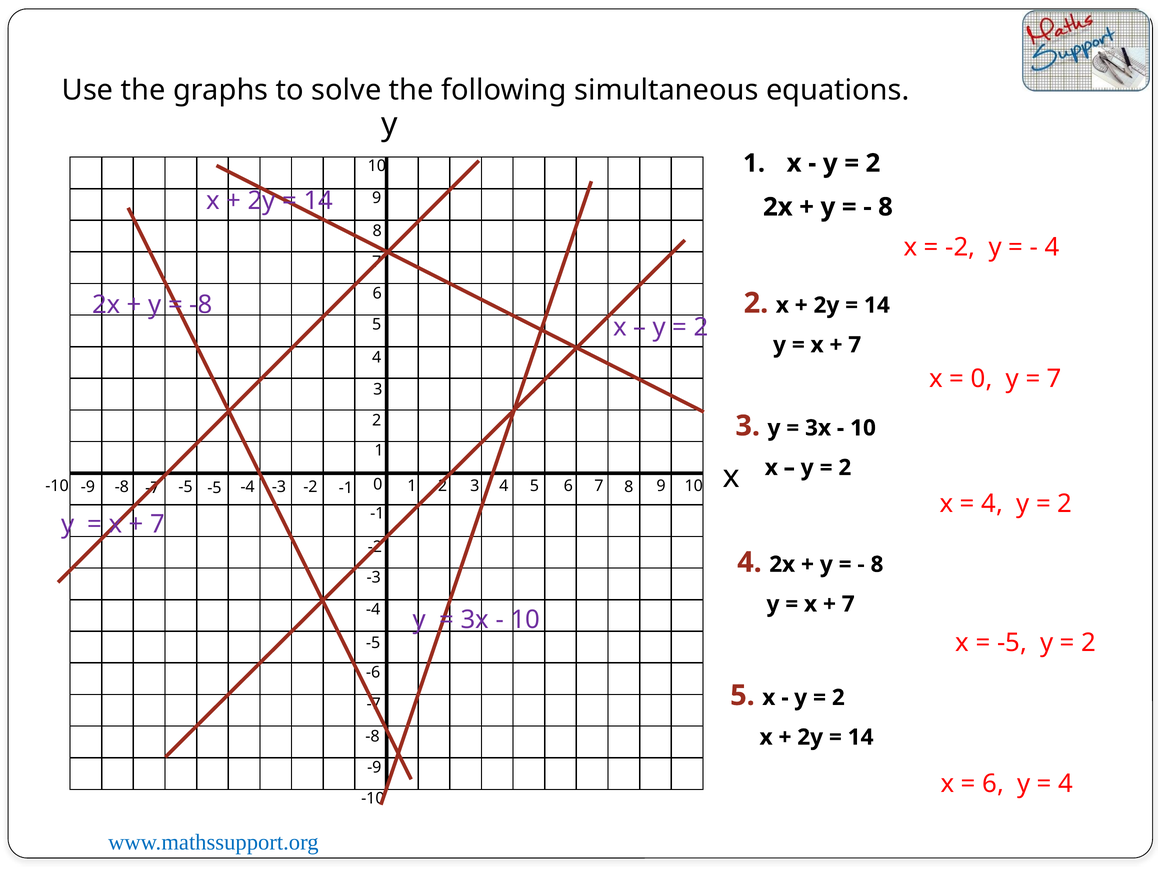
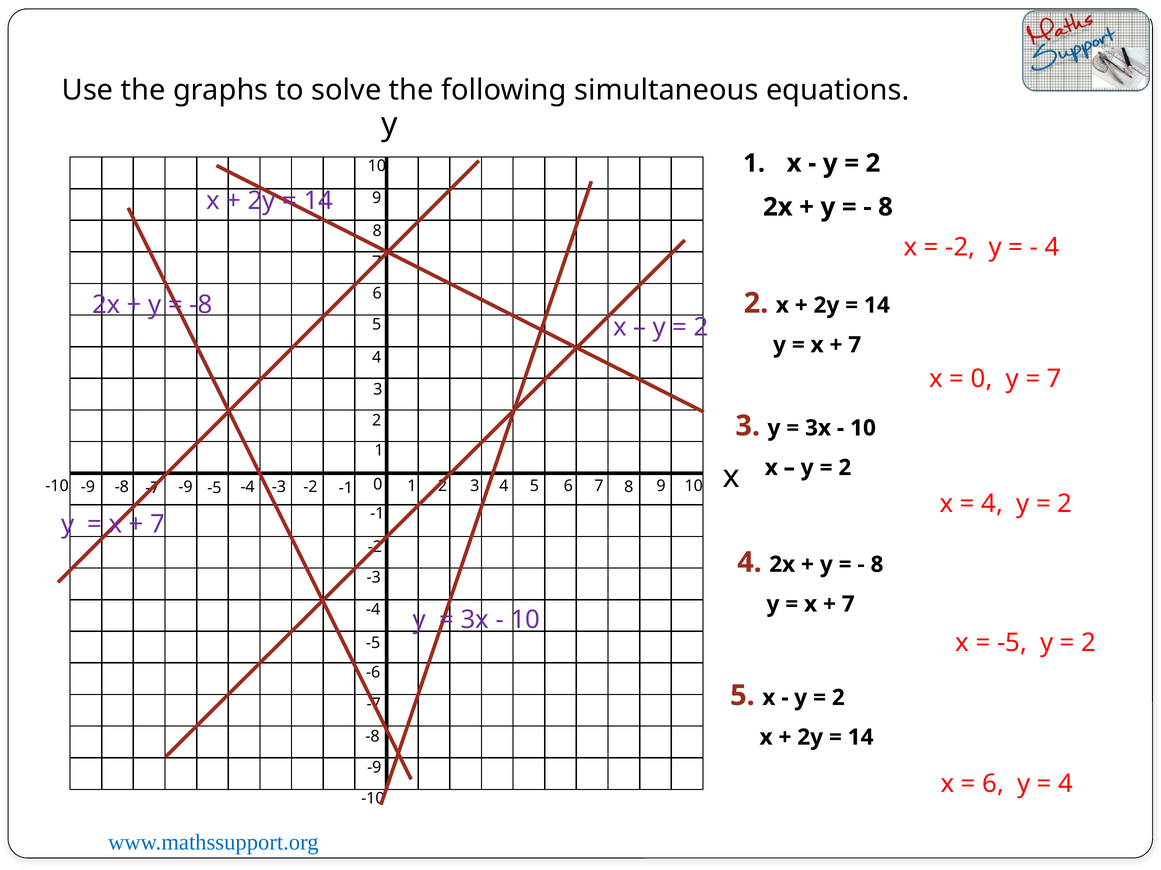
-7 -5: -5 -> -9
